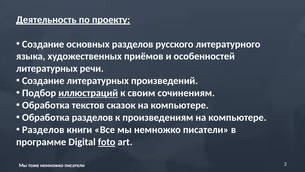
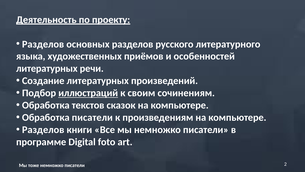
Создание at (43, 44): Создание -> Разделов
Обработка разделов: разделов -> писатели
foto underline: present -> none
